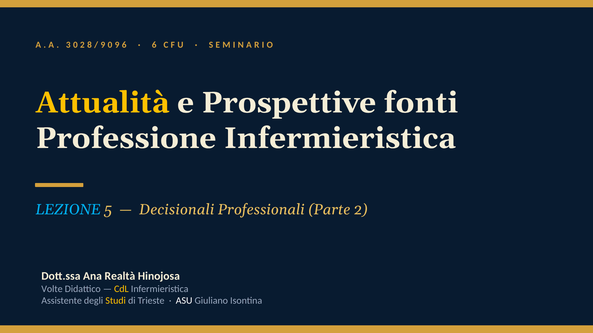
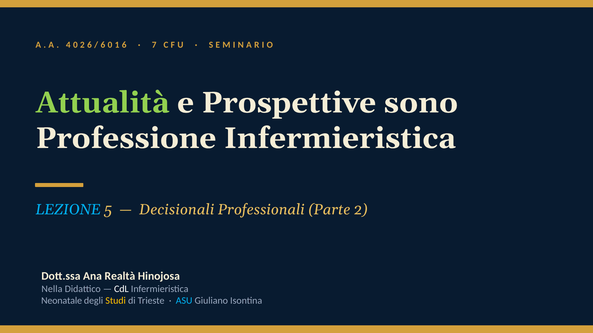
3: 3 -> 4
2 8: 8 -> 6
9 at (103, 45): 9 -> 6
9 at (117, 45): 9 -> 1
6 at (154, 45): 6 -> 7
Attualità colour: yellow -> light green
fonti: fonti -> sono
Volte: Volte -> Nella
CdL colour: yellow -> white
Assistente: Assistente -> Neonatale
ASU colour: white -> light blue
